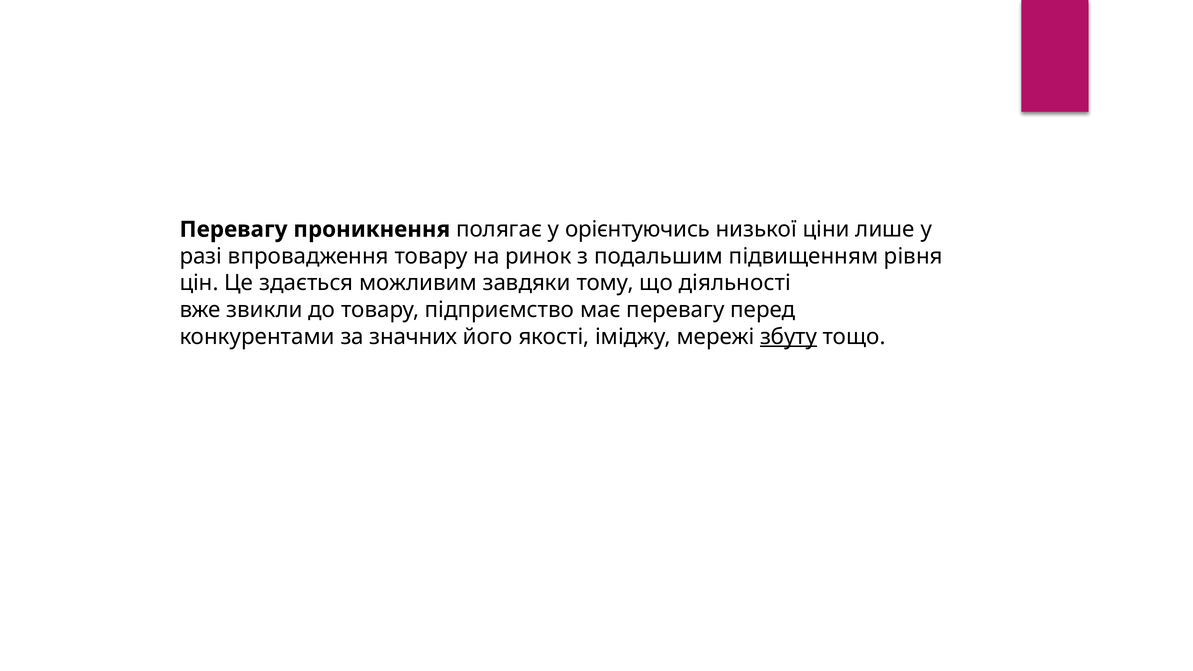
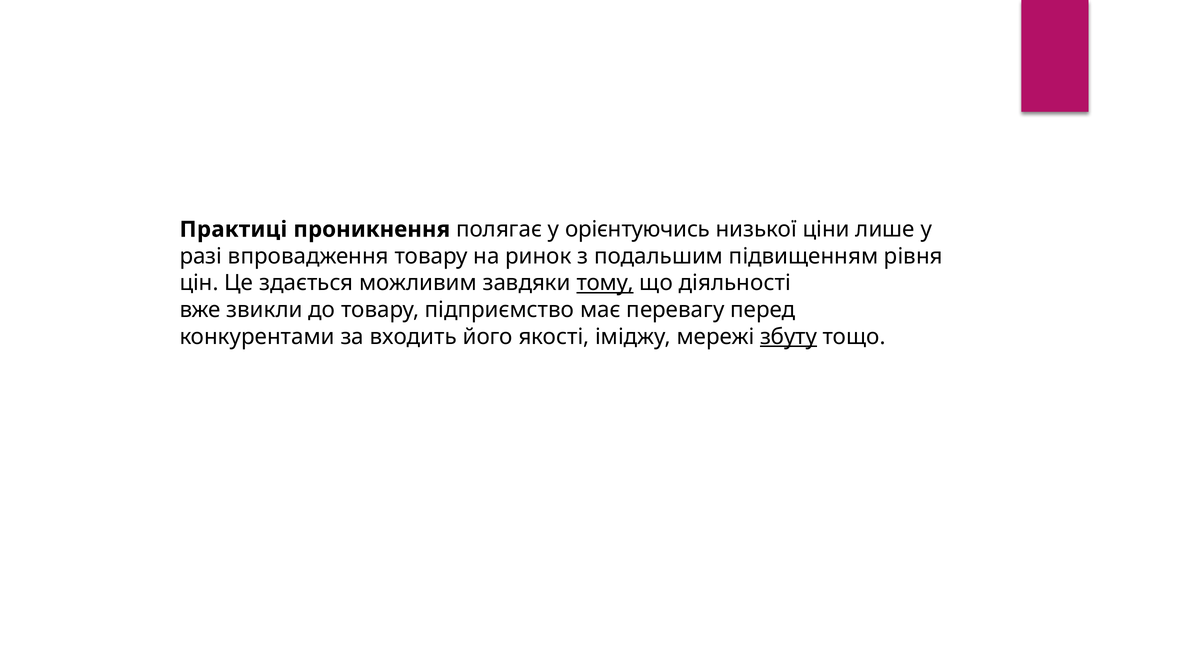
Перевагу at (234, 229): Перевагу -> Практиці
тому underline: none -> present
значних: значних -> входить
